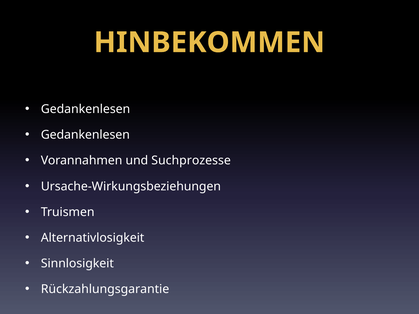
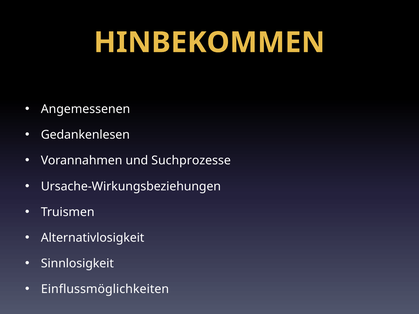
Gedankenlesen at (86, 109): Gedankenlesen -> Angemessenen
Rückzahlungsgarantie: Rückzahlungsgarantie -> Einflussmöglichkeiten
